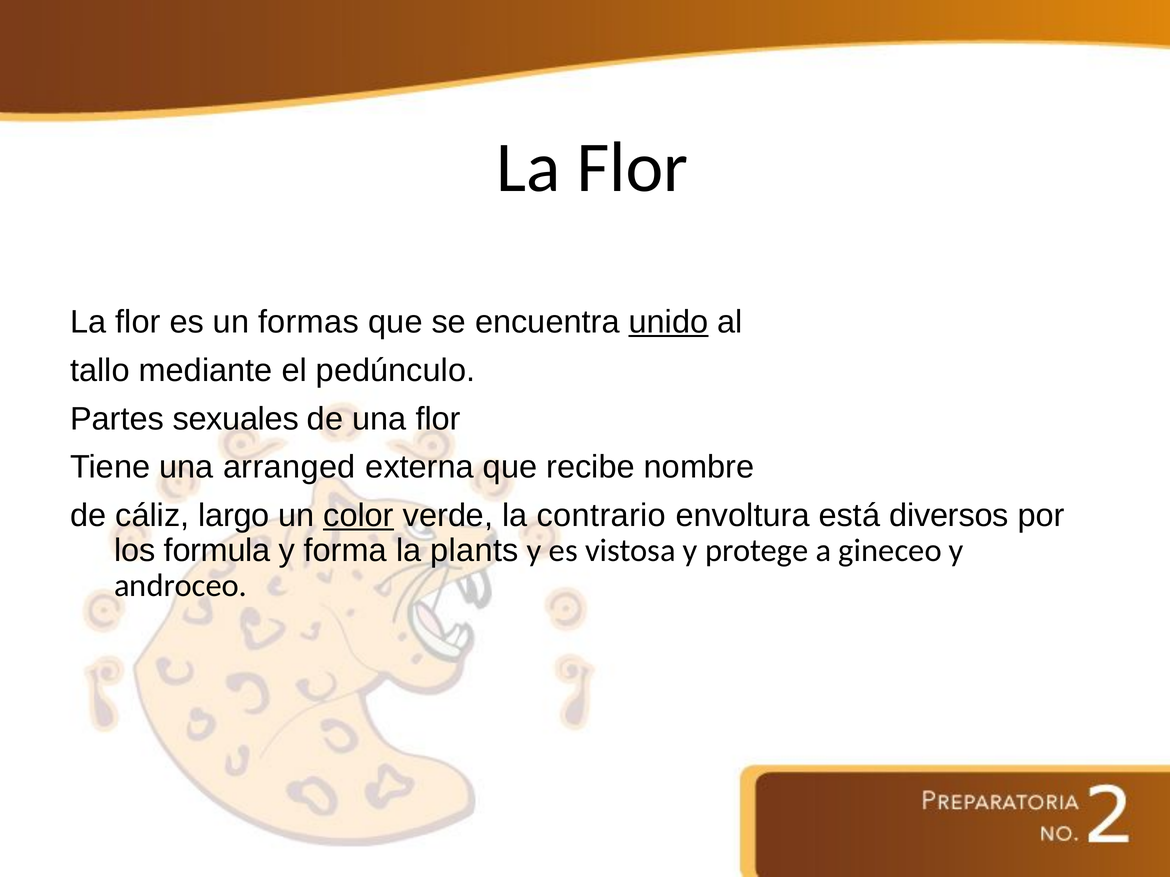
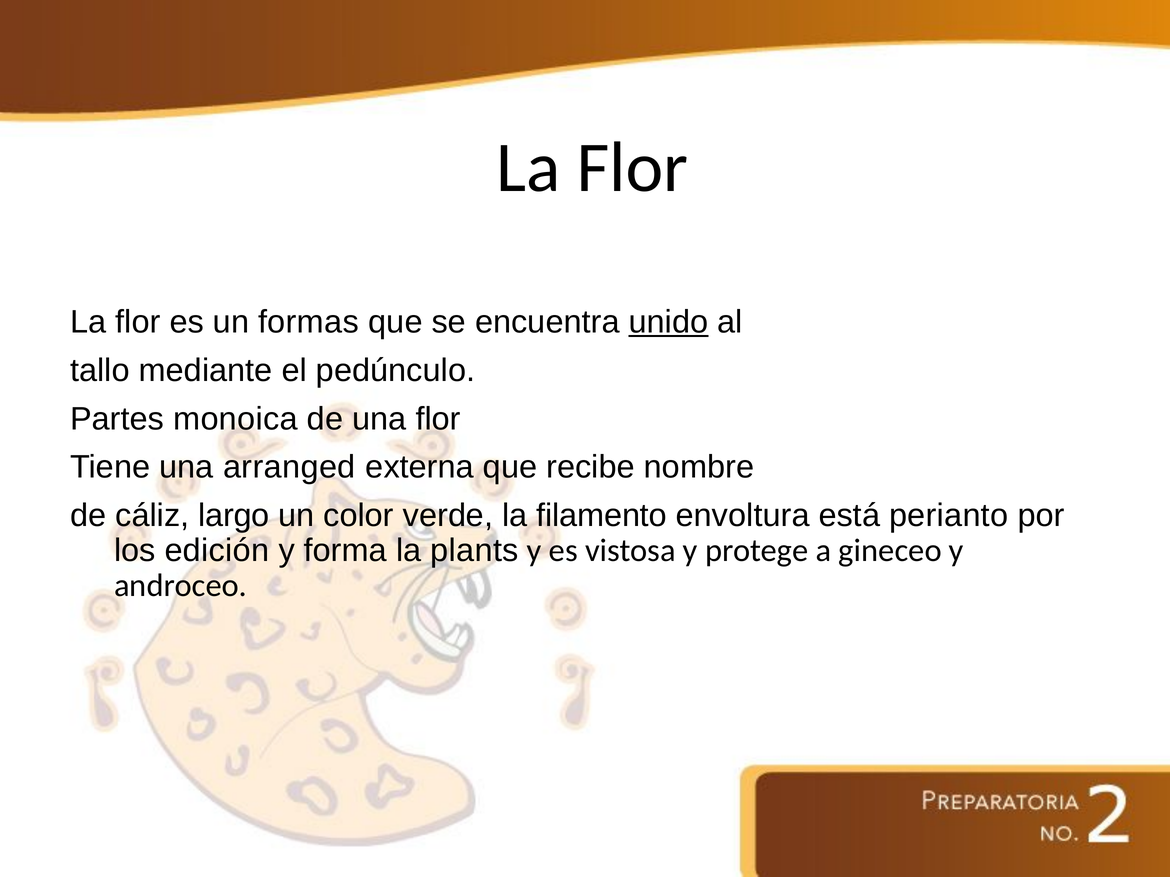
sexuales: sexuales -> monoica
color underline: present -> none
contrario: contrario -> filamento
diversos: diversos -> perianto
formula: formula -> edición
